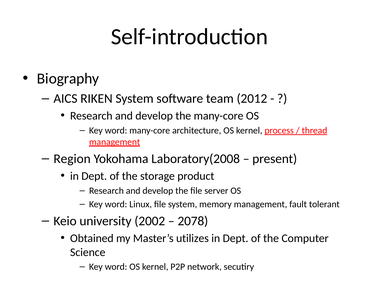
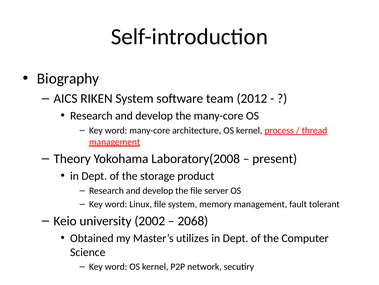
Region: Region -> Theory
2078: 2078 -> 2068
